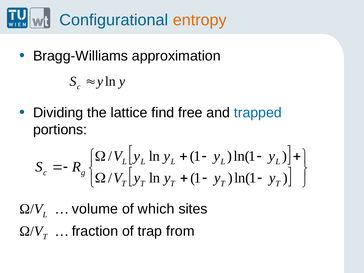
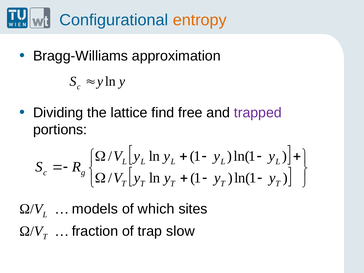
trapped colour: blue -> purple
volume: volume -> models
from: from -> slow
